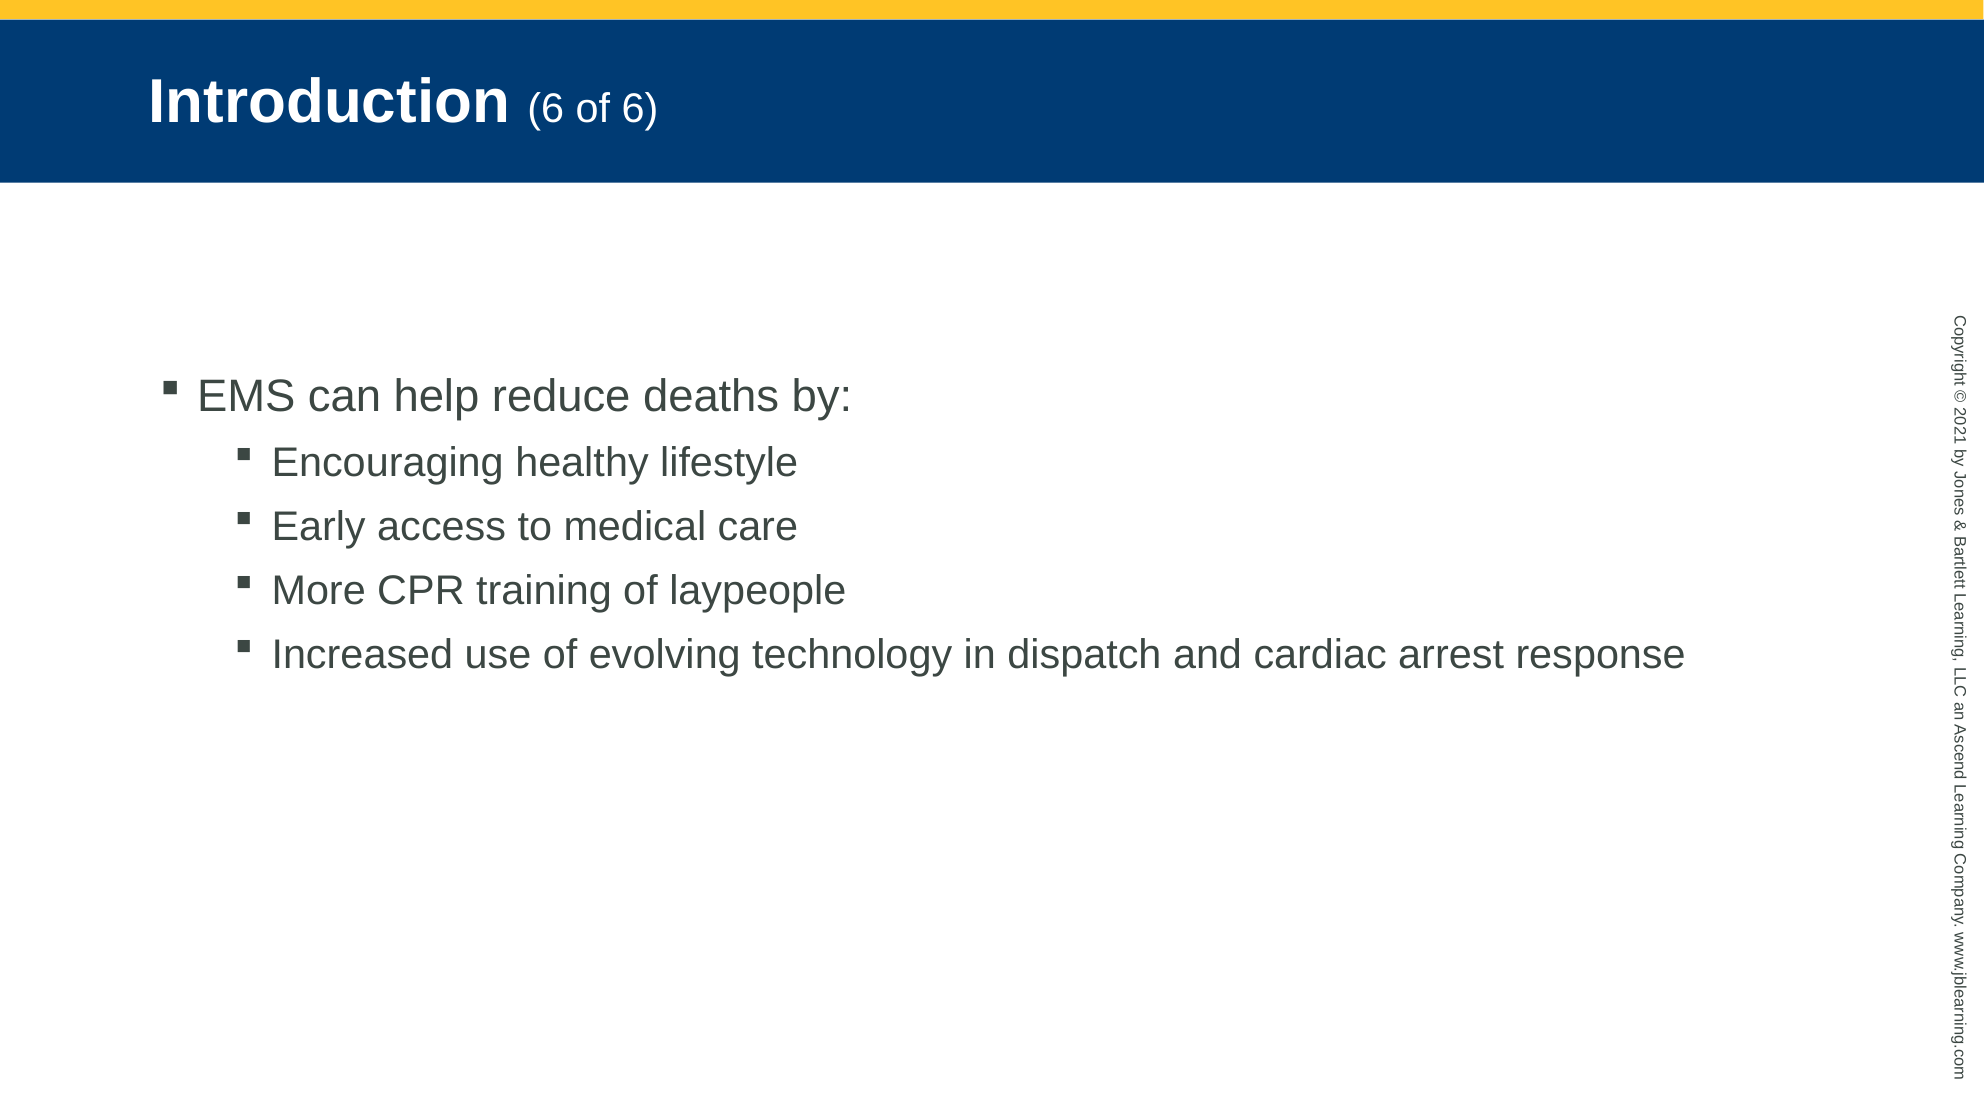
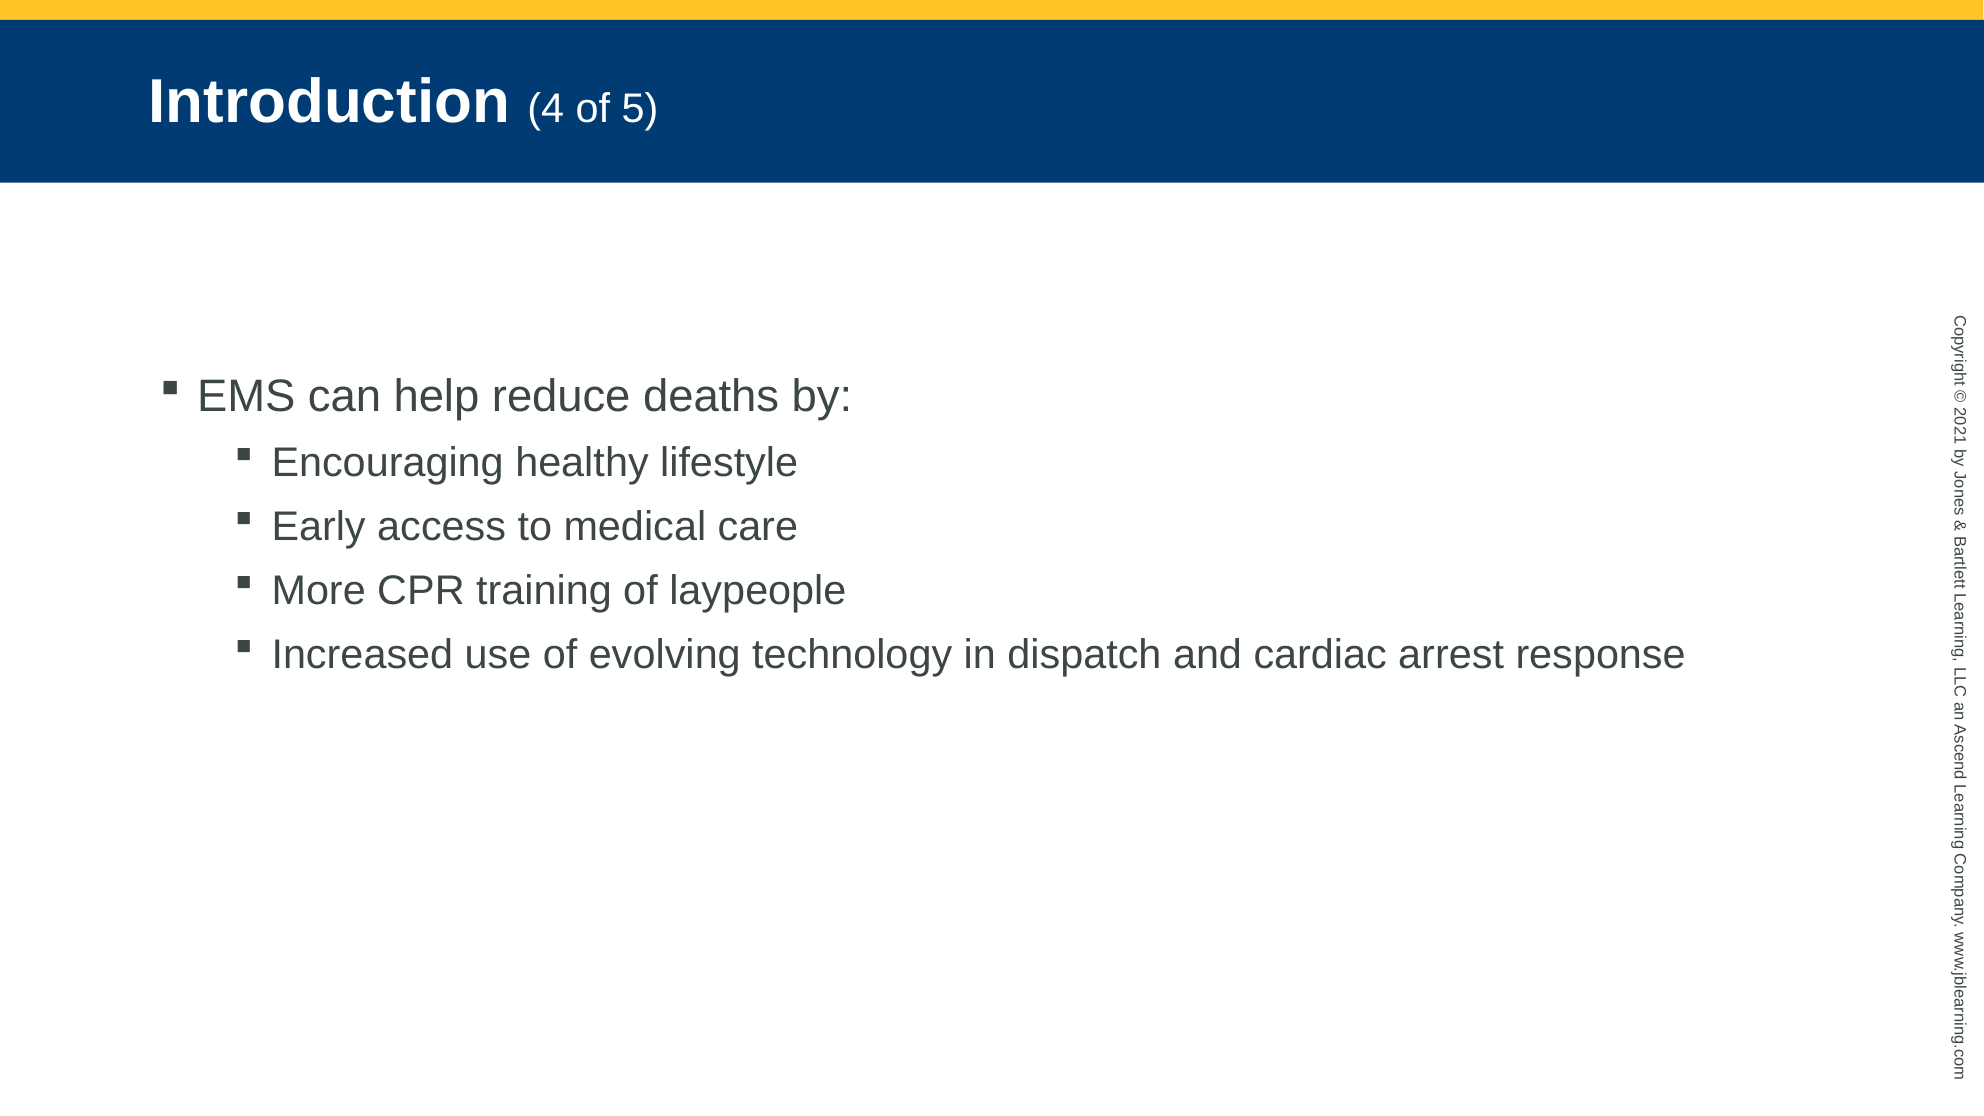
Introduction 6: 6 -> 4
of 6: 6 -> 5
